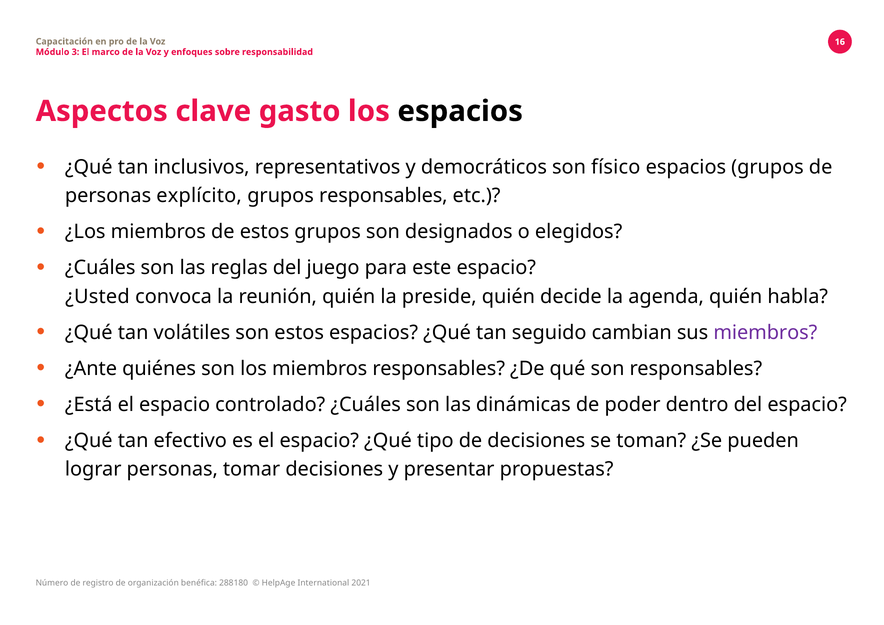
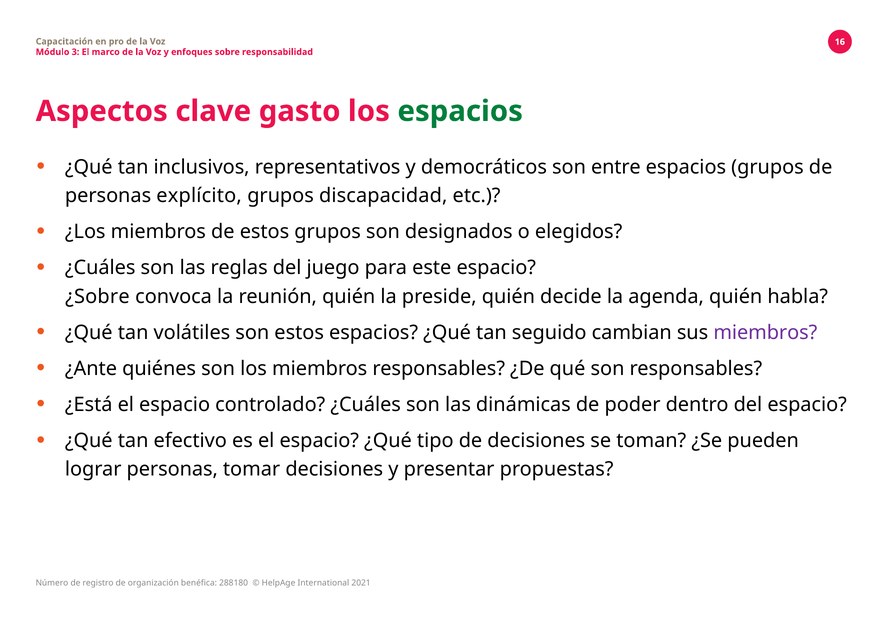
espacios at (460, 111) colour: black -> green
físico: físico -> entre
grupos responsables: responsables -> discapacidad
¿Usted: ¿Usted -> ¿Sobre
